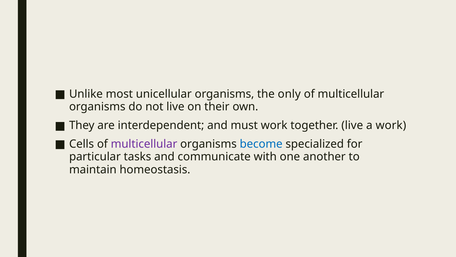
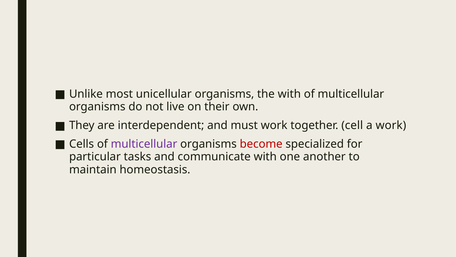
the only: only -> with
together live: live -> cell
become colour: blue -> red
